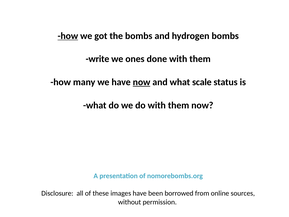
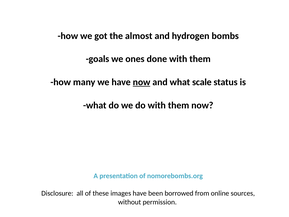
how at (68, 36) underline: present -> none
the bombs: bombs -> almost
write: write -> goals
